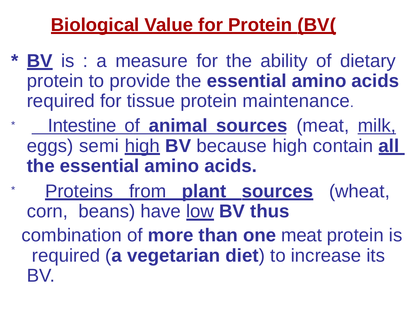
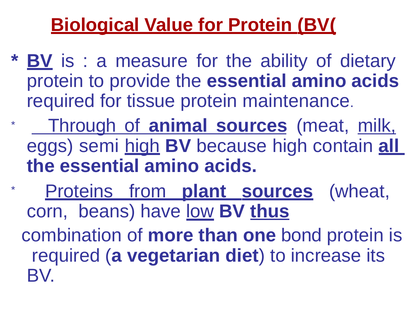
Intestine: Intestine -> Through
thus underline: none -> present
one meat: meat -> bond
